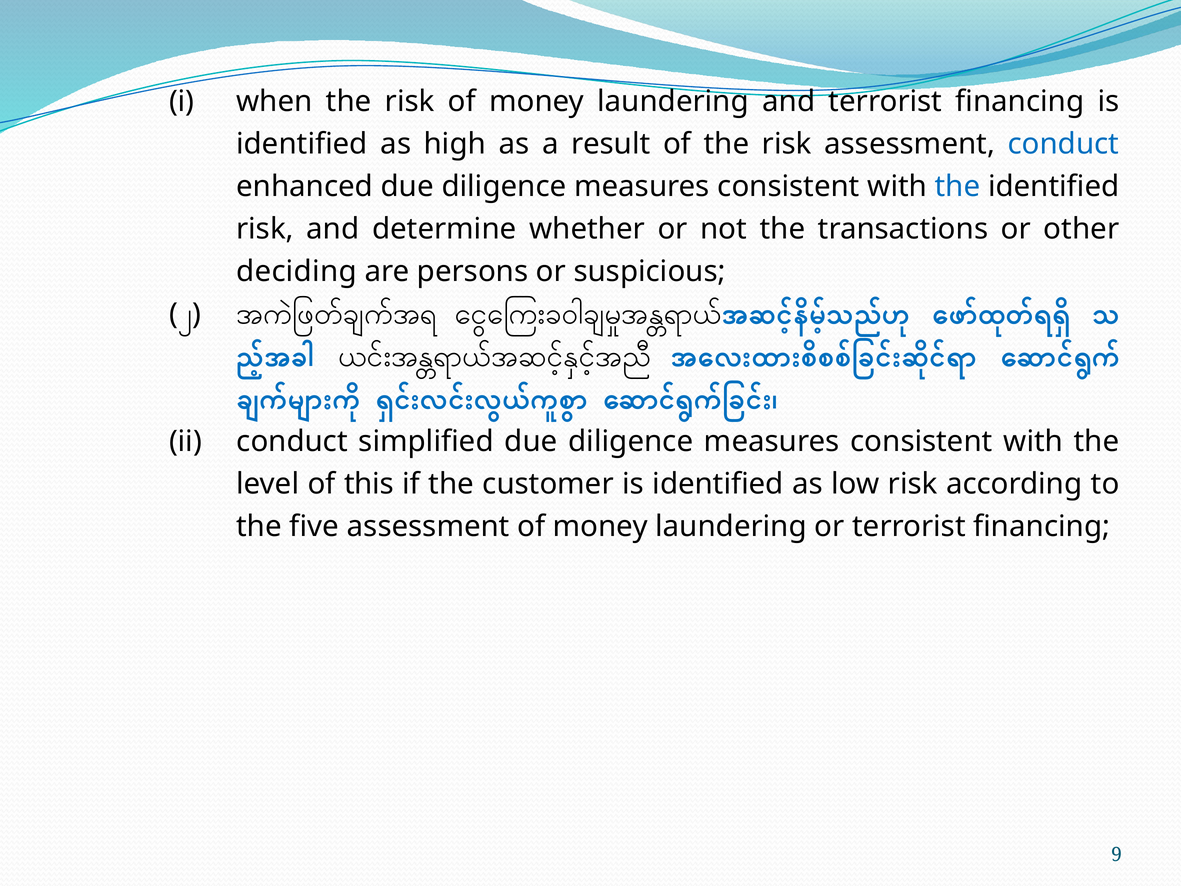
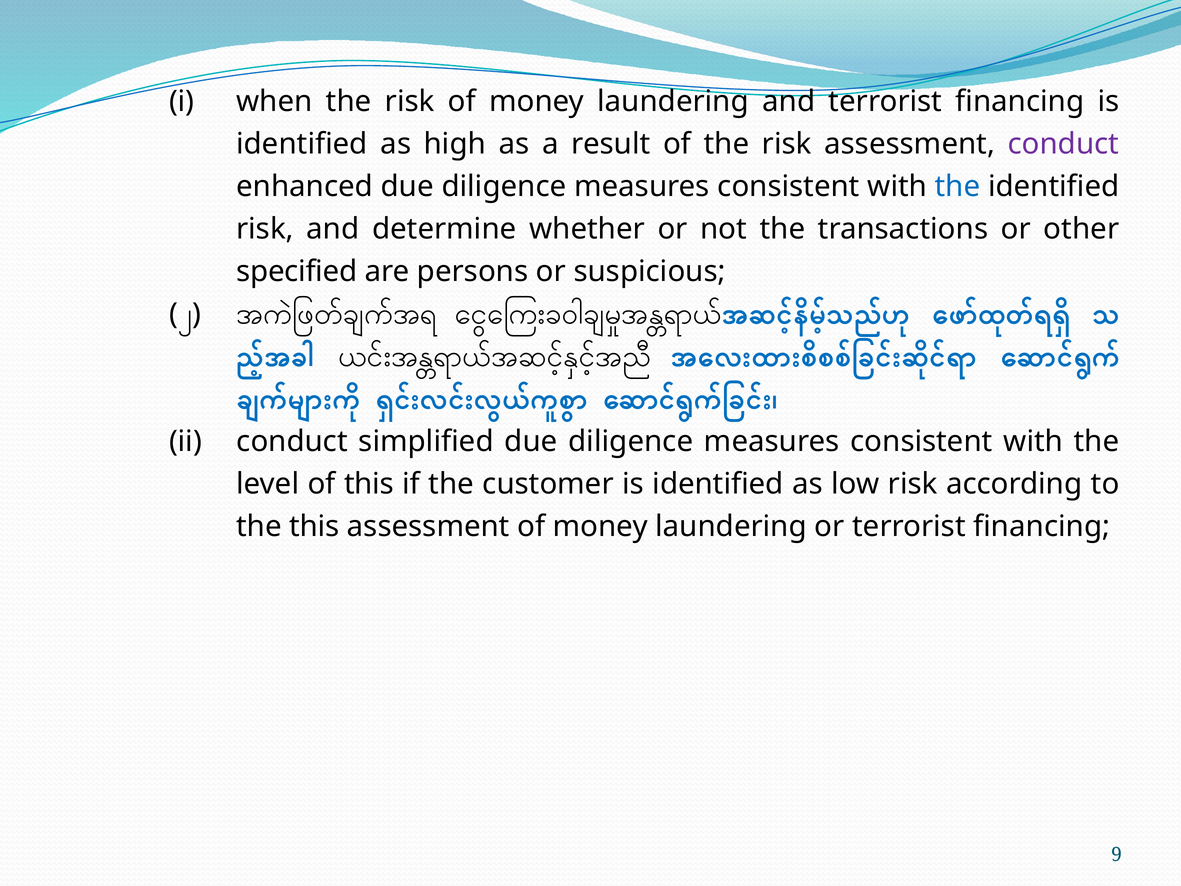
conduct at (1063, 144) colour: blue -> purple
deciding: deciding -> specified
the five: five -> this
